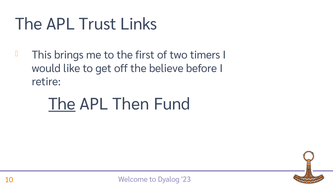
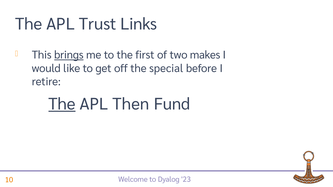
brings underline: none -> present
timers: timers -> makes
believe: believe -> special
